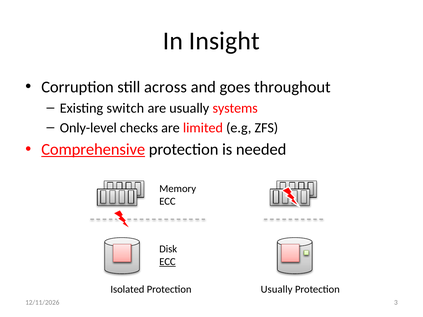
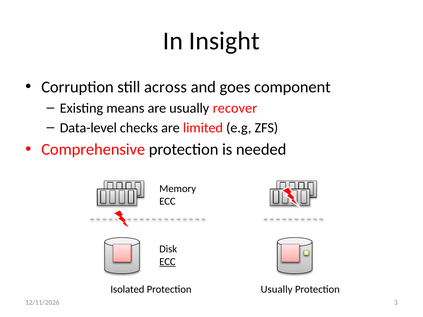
throughout: throughout -> component
switch: switch -> means
systems: systems -> recover
Only-level: Only-level -> Data-level
Comprehensive underline: present -> none
